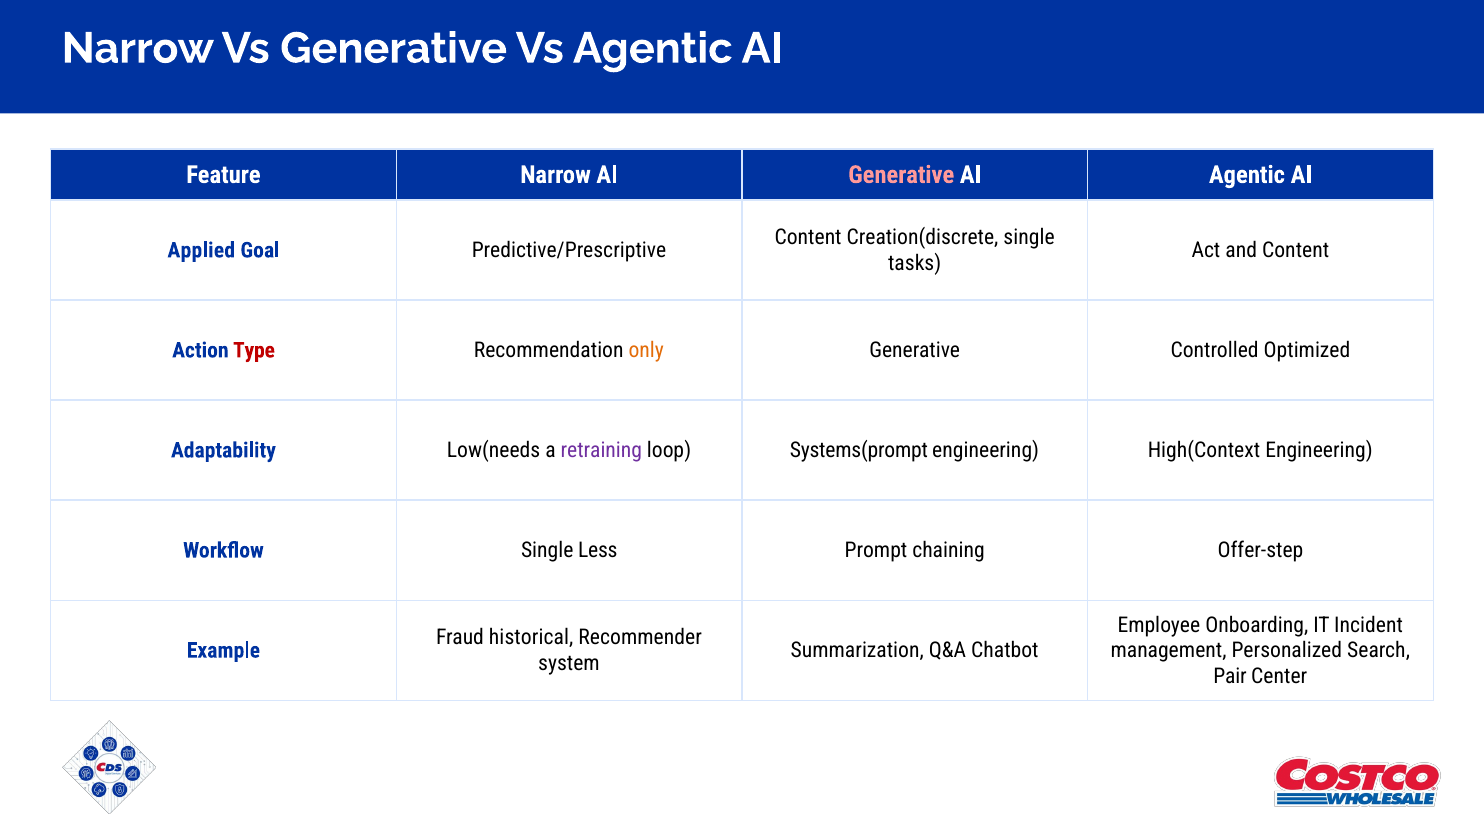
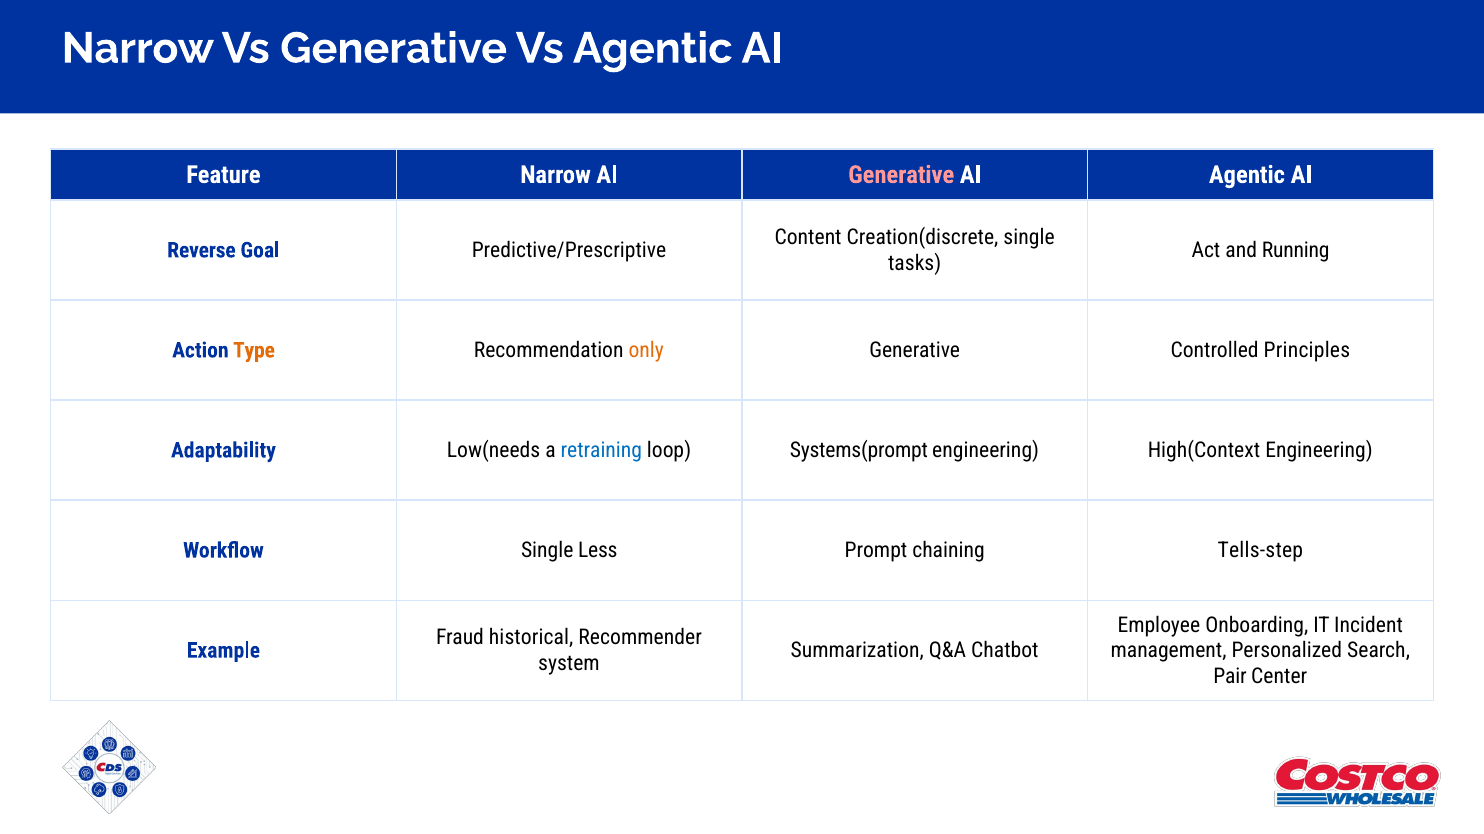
and Content: Content -> Running
Applied: Applied -> Reverse
Type colour: red -> orange
Optimized: Optimized -> Principles
retraining colour: purple -> blue
Offer-step: Offer-step -> Tells-step
